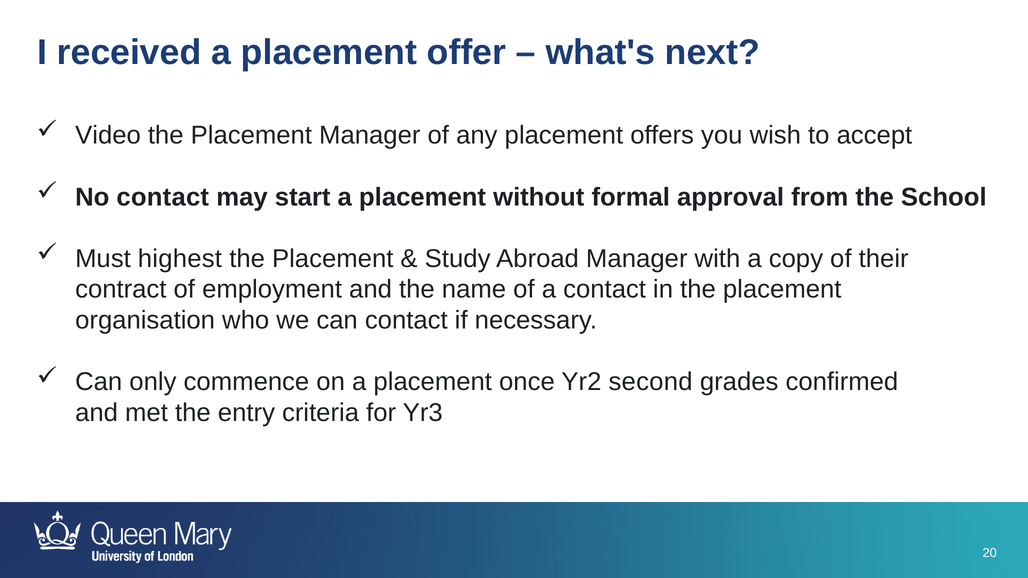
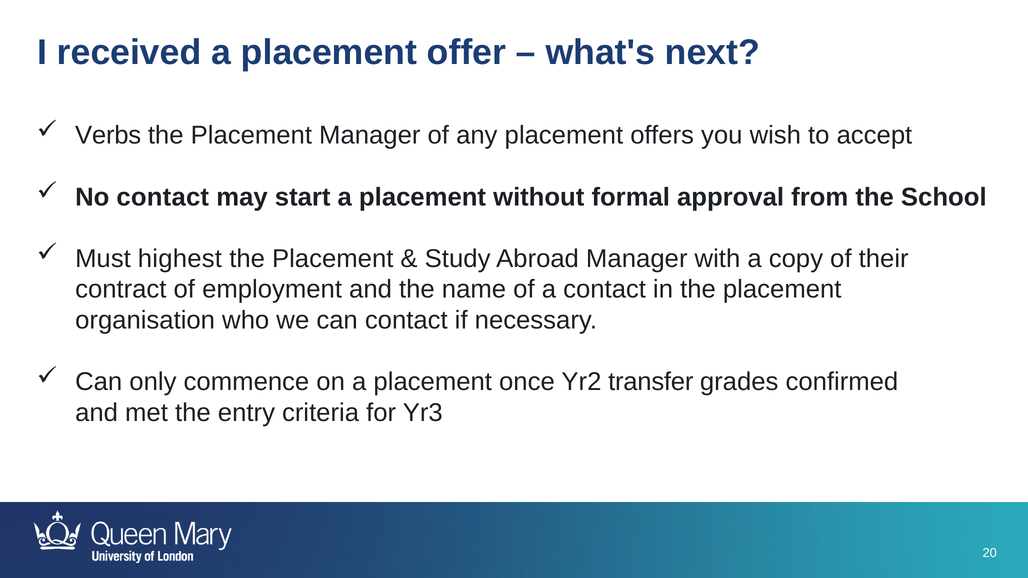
Video: Video -> Verbs
second: second -> transfer
